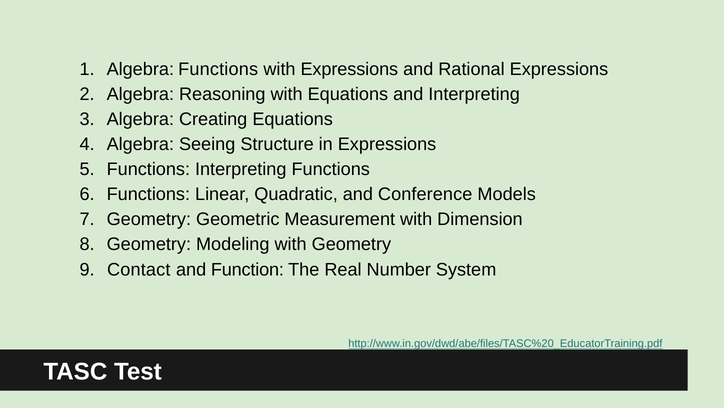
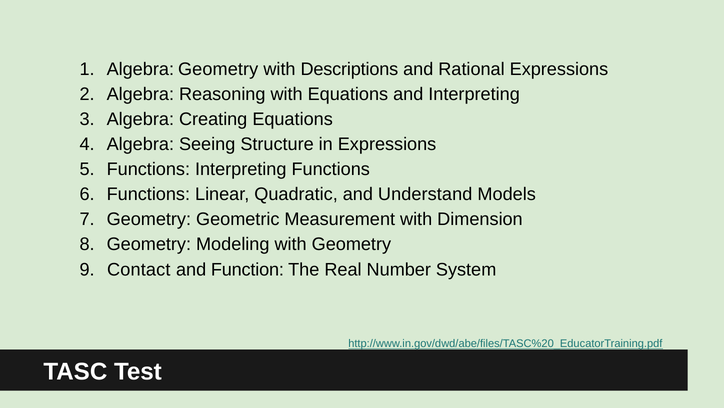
Algebra Functions: Functions -> Geometry
with Expressions: Expressions -> Descriptions
Conference: Conference -> Understand
